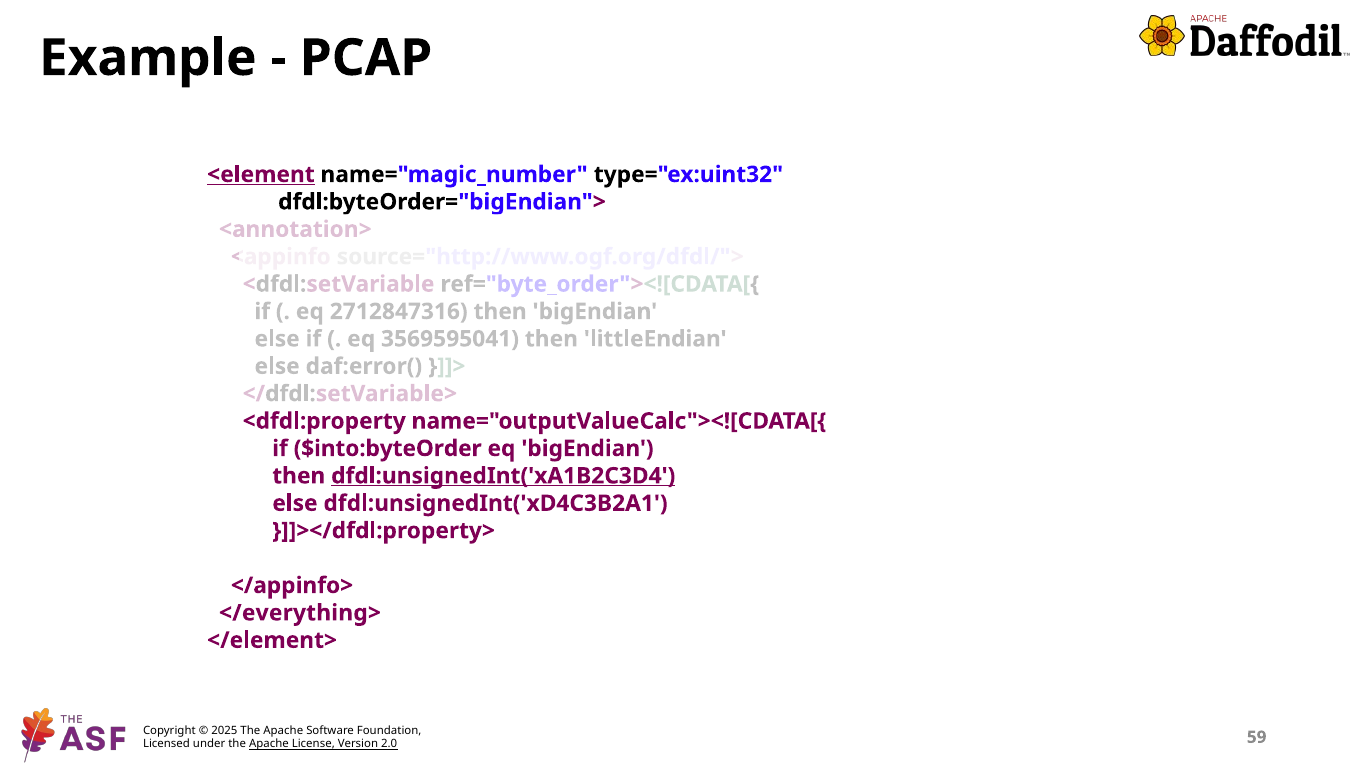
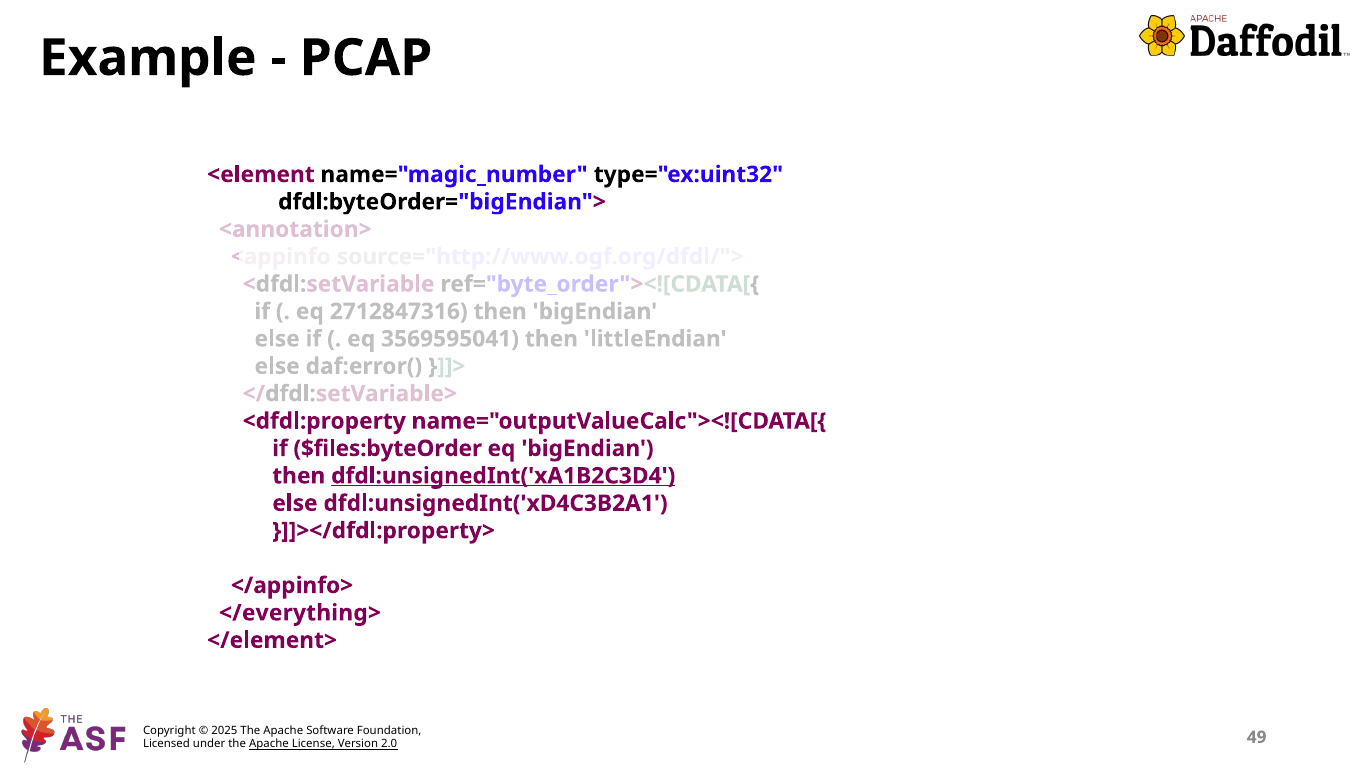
<element underline: present -> none
$into:byteOrder: $into:byteOrder -> $files:byteOrder
59: 59 -> 49
